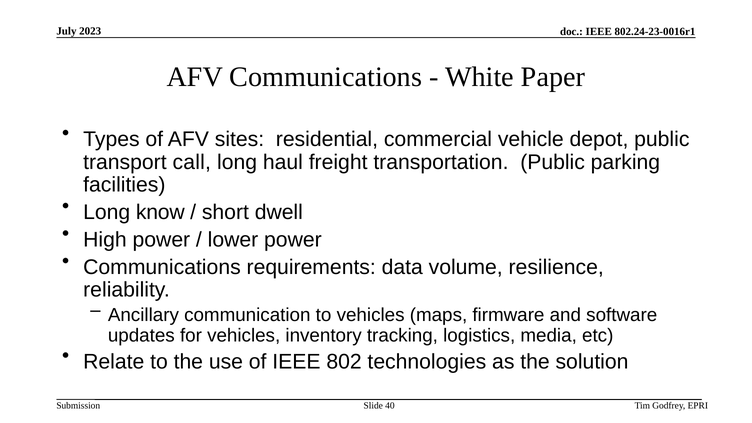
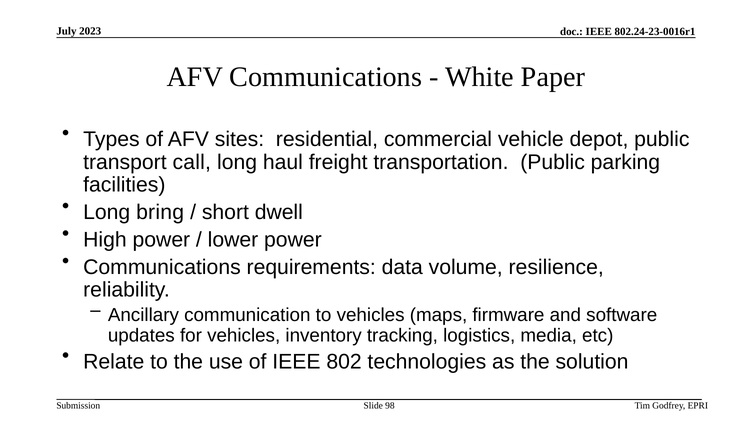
know: know -> bring
40: 40 -> 98
